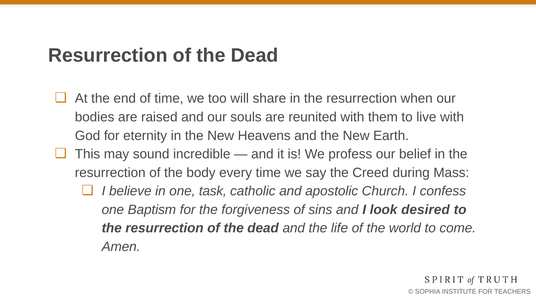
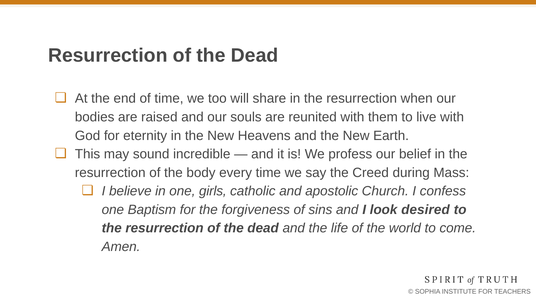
task: task -> girls
